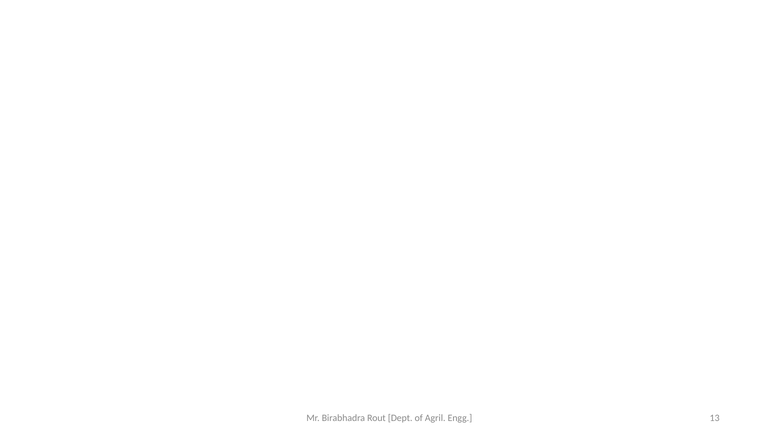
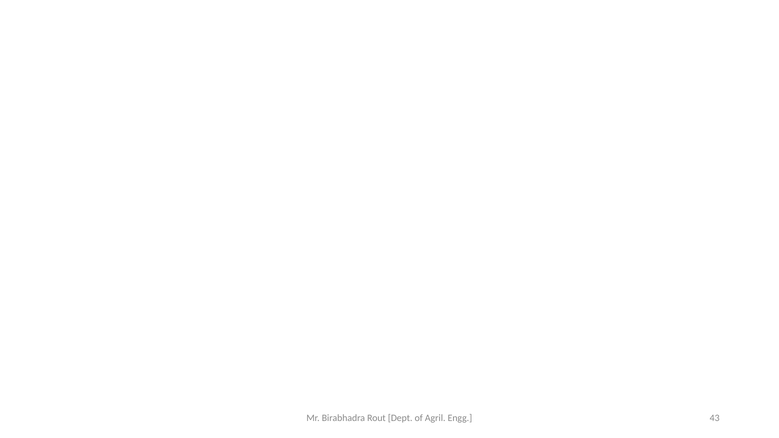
13: 13 -> 43
